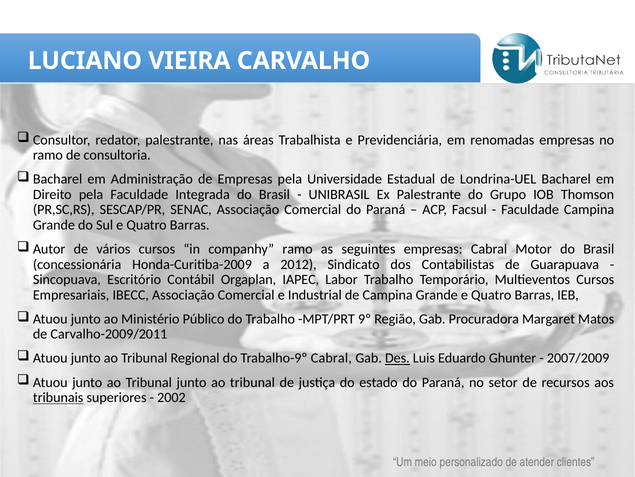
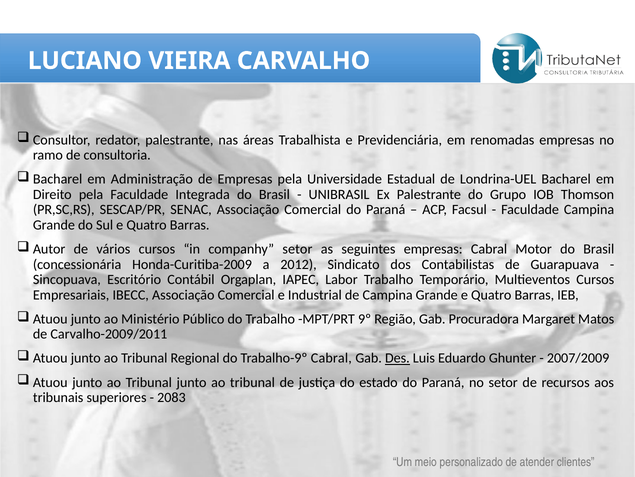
companhy ramo: ramo -> setor
tribunais underline: present -> none
2002: 2002 -> 2083
